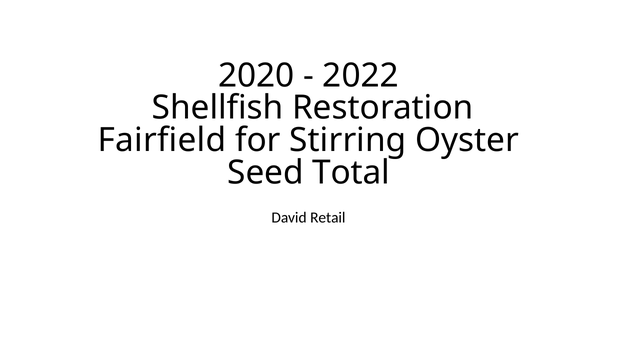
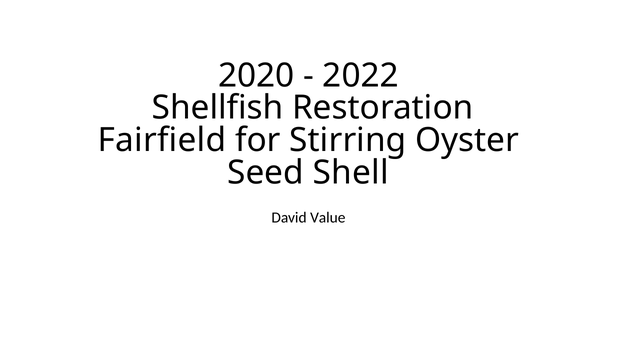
Total: Total -> Shell
Retail: Retail -> Value
